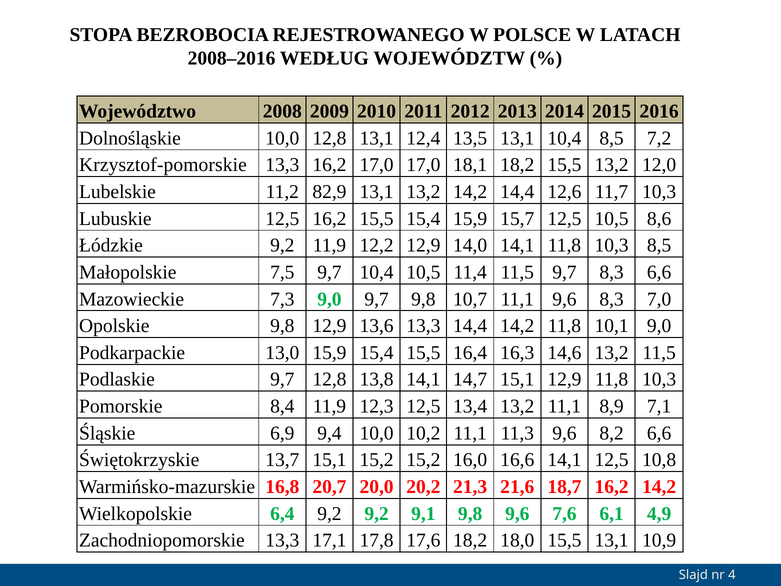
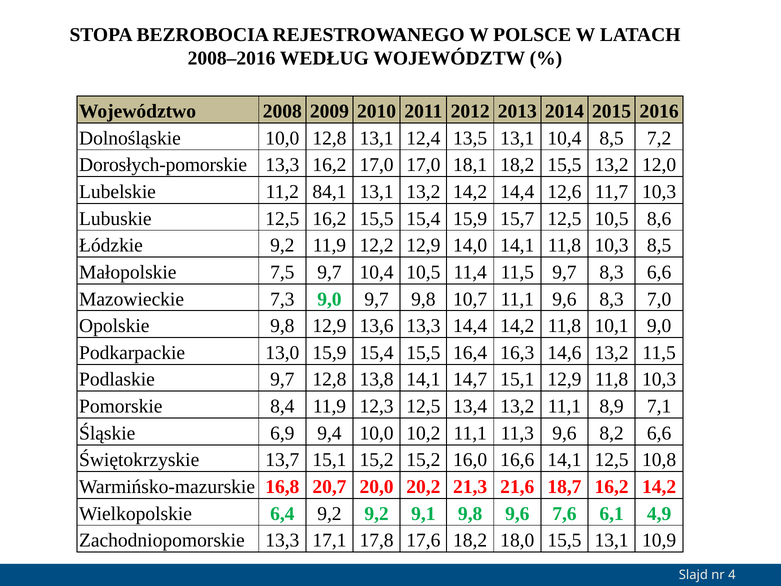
Krzysztof-pomorskie: Krzysztof-pomorskie -> Dorosłych-pomorskie
82,9: 82,9 -> 84,1
